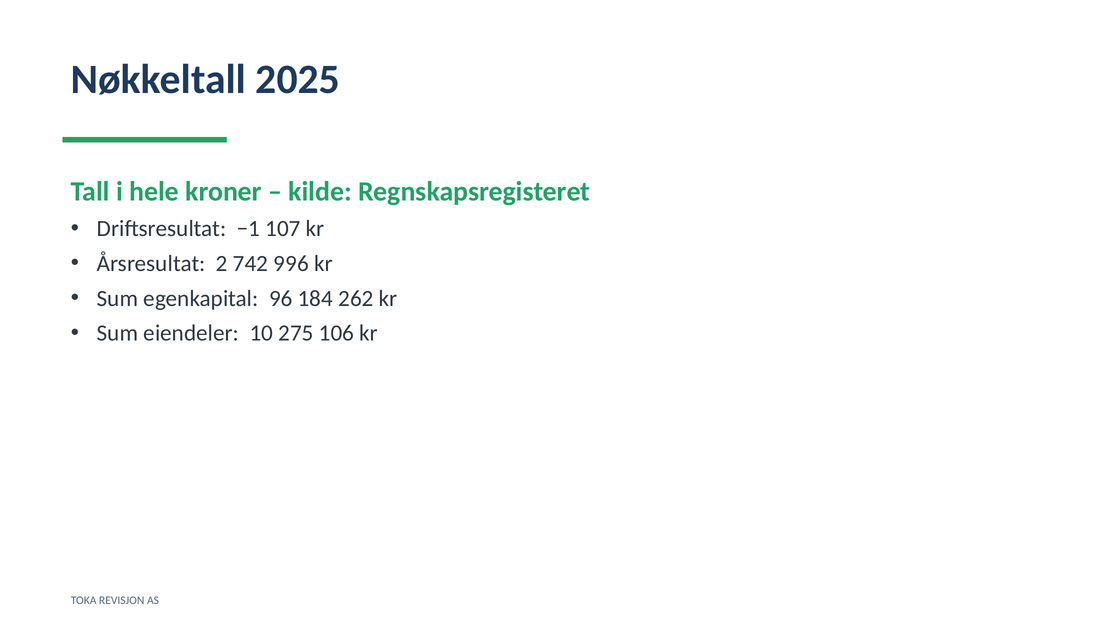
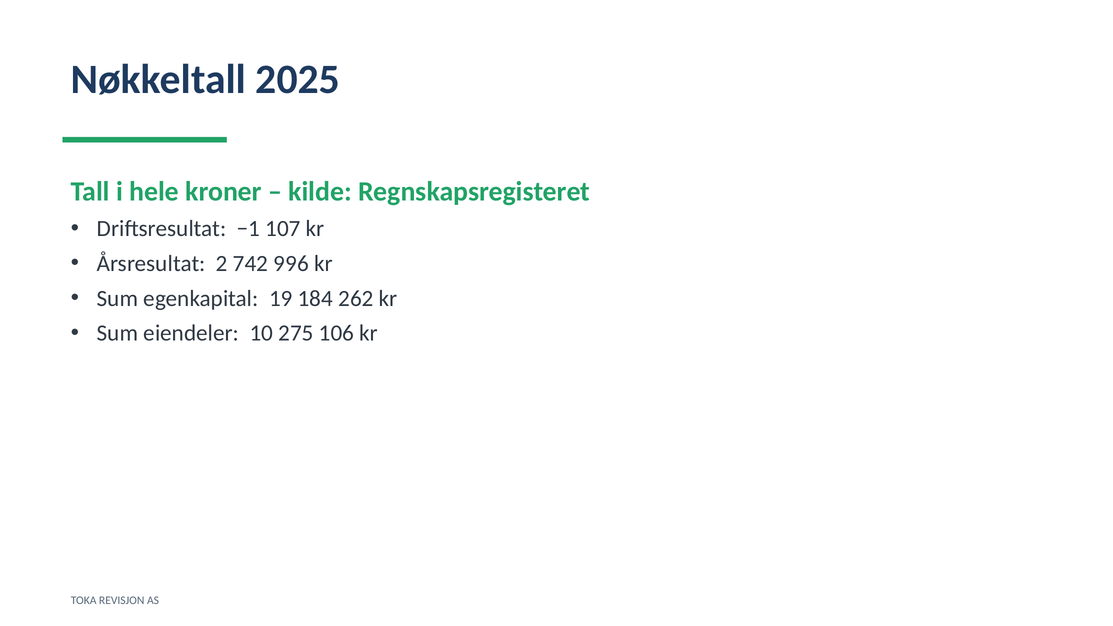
96: 96 -> 19
